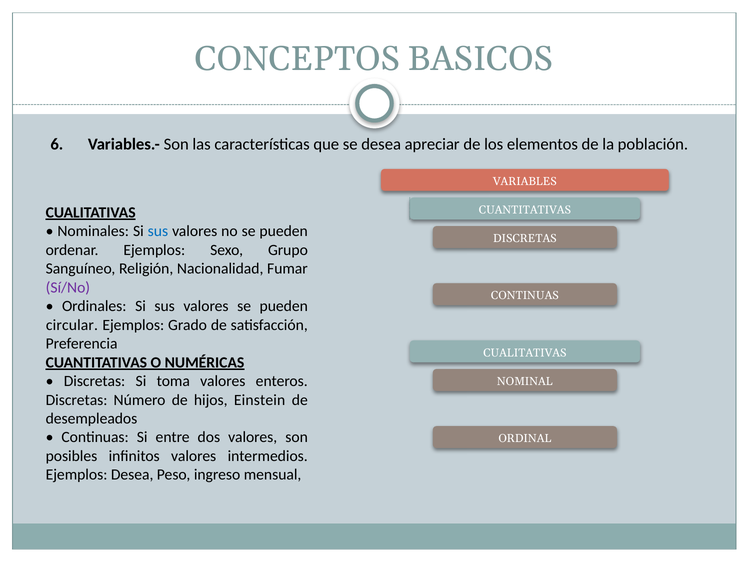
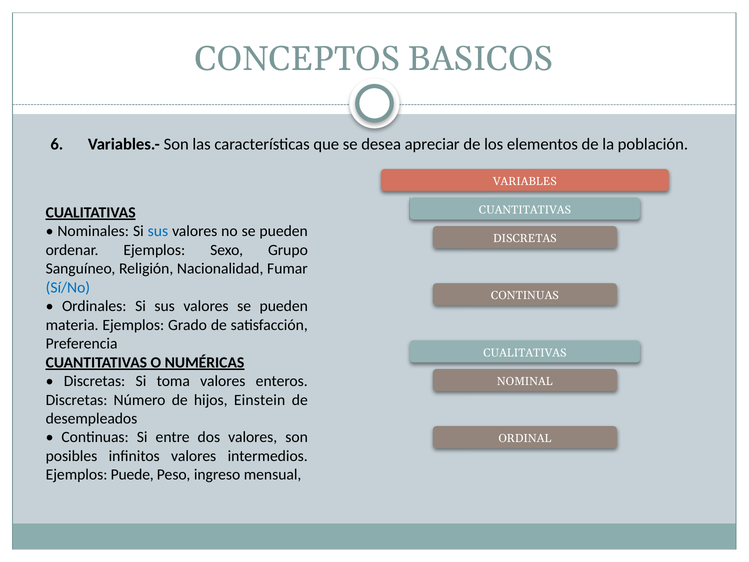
Sí/No colour: purple -> blue
circular: circular -> materia
Ejemplos Desea: Desea -> Puede
